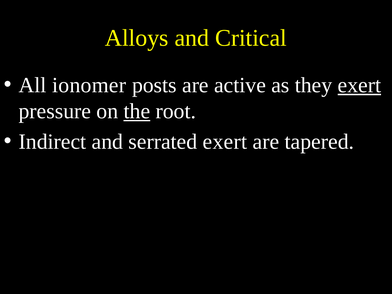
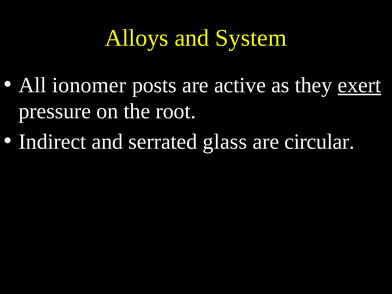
Critical: Critical -> System
the underline: present -> none
serrated exert: exert -> glass
tapered: tapered -> circular
